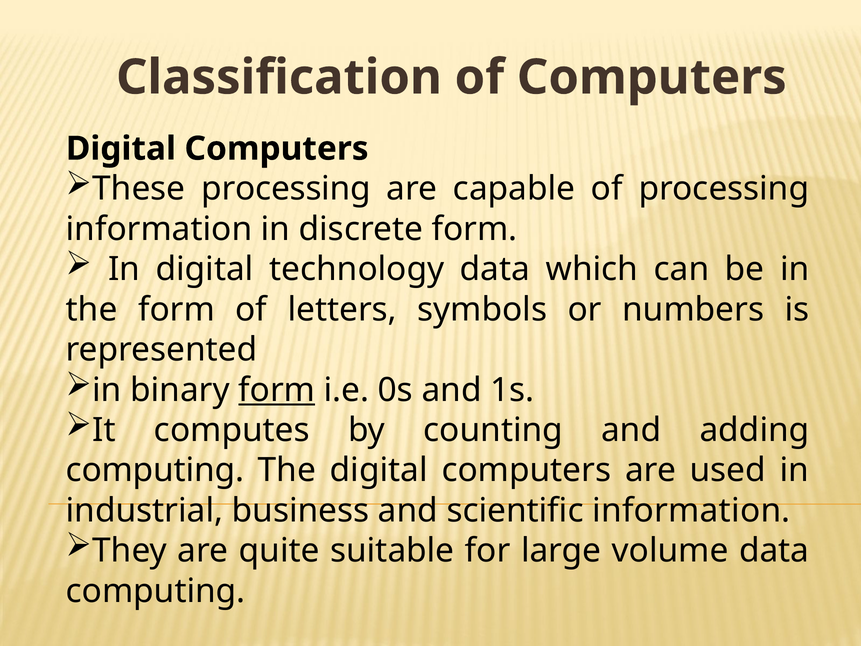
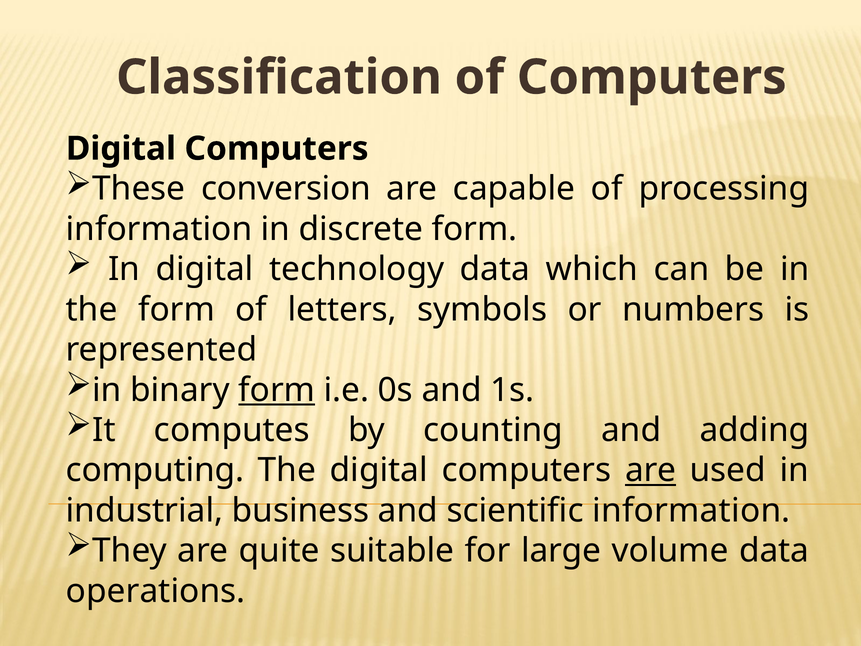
These processing: processing -> conversion
are at (651, 470) underline: none -> present
computing at (156, 591): computing -> operations
